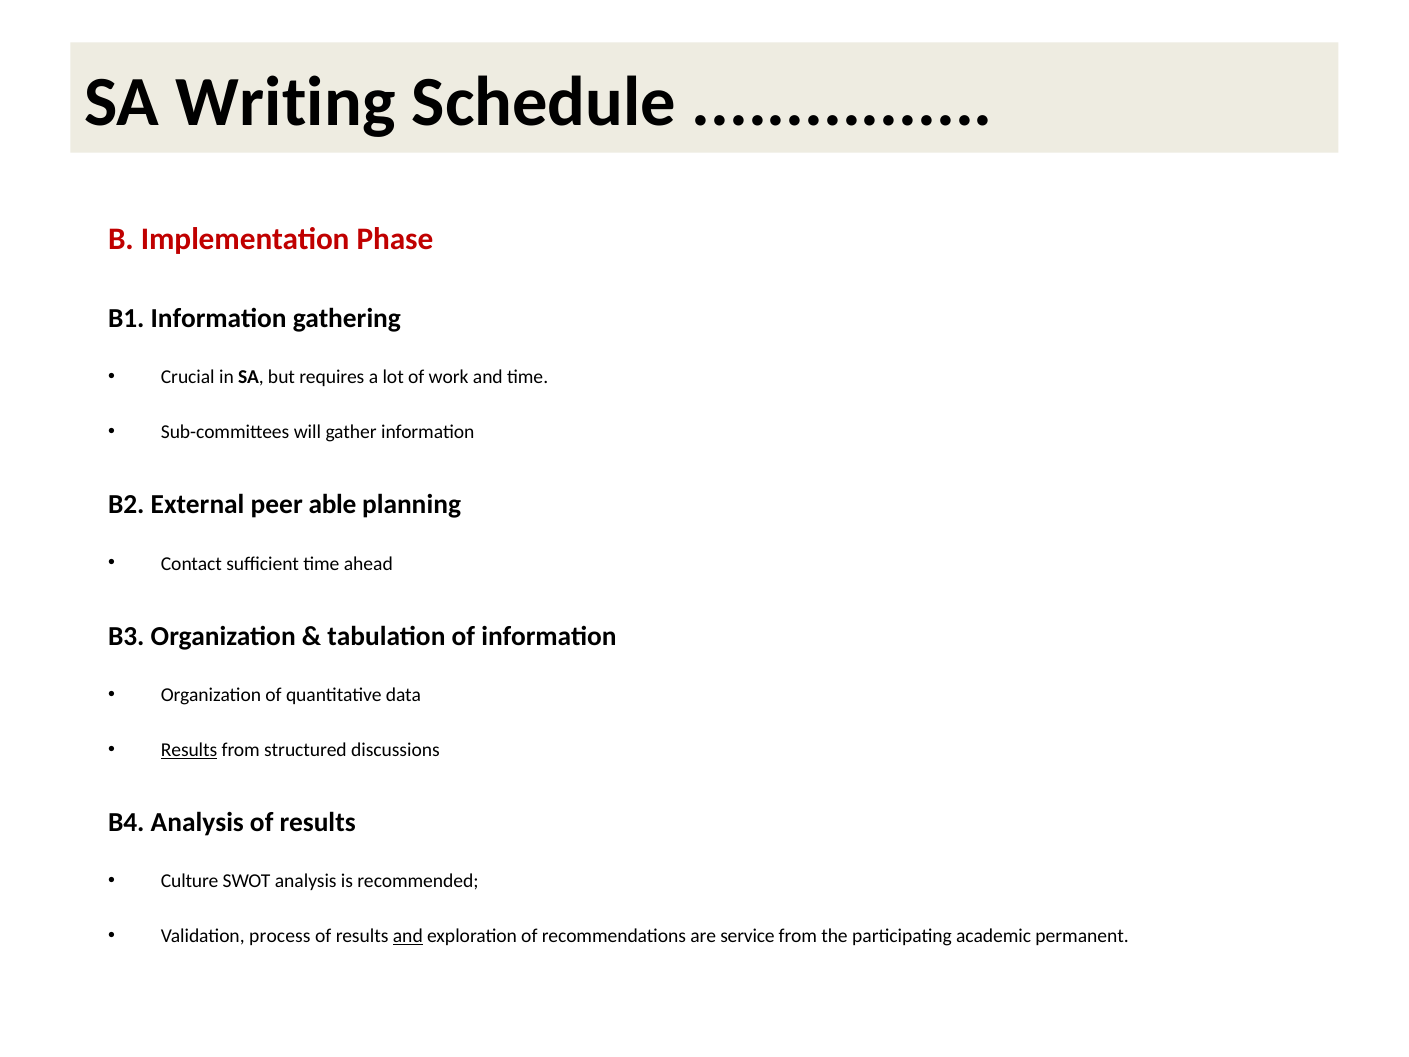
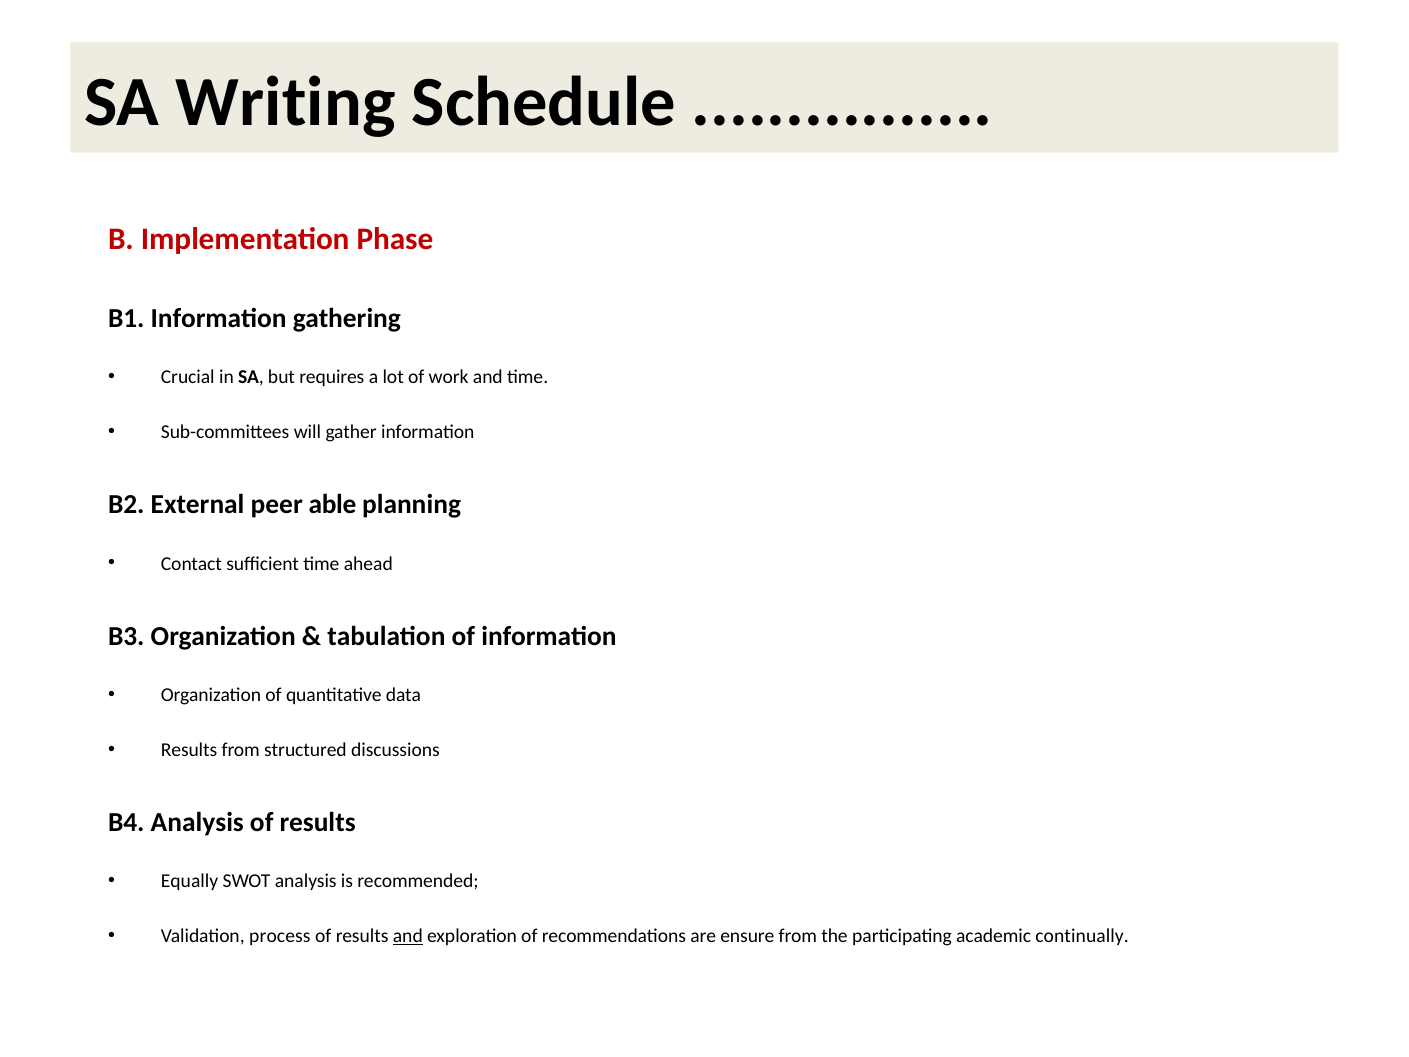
Results at (189, 750) underline: present -> none
Culture: Culture -> Equally
service: service -> ensure
permanent: permanent -> continually
